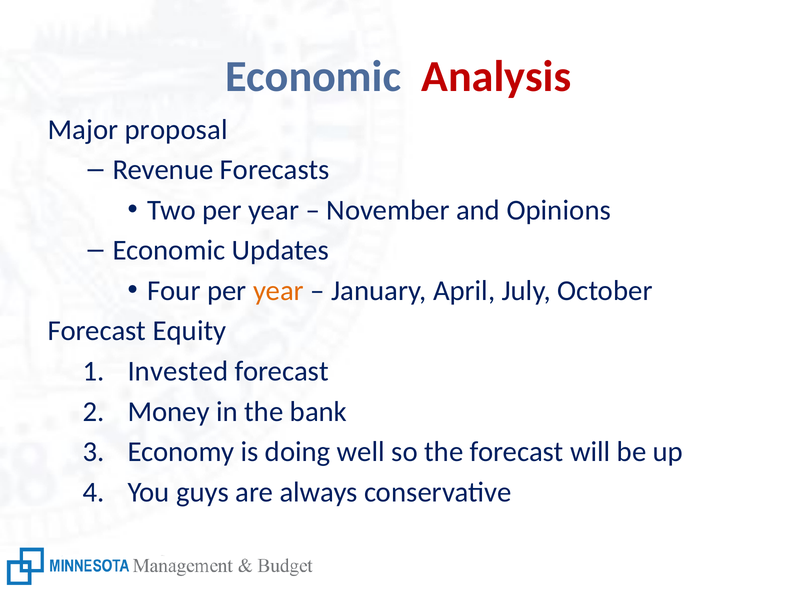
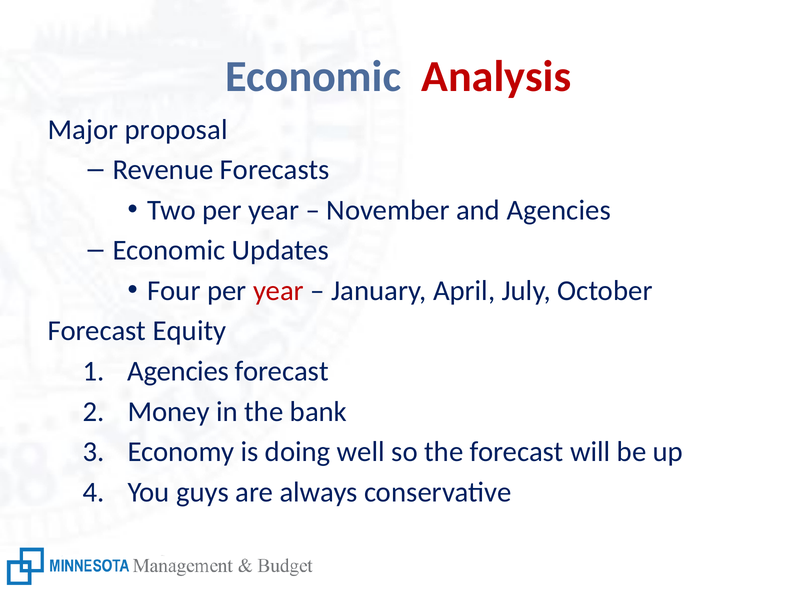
and Opinions: Opinions -> Agencies
year at (278, 291) colour: orange -> red
Invested at (178, 371): Invested -> Agencies
